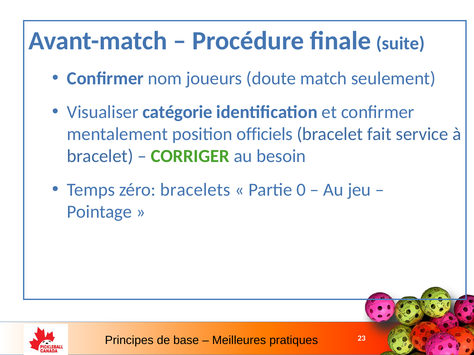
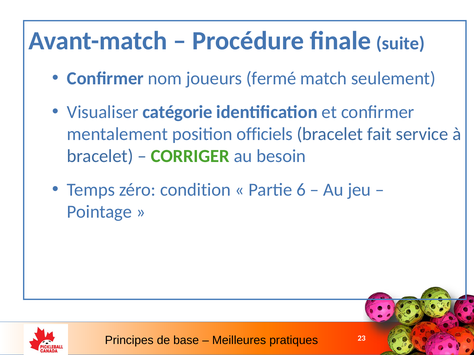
doute: doute -> fermé
bracelets: bracelets -> condition
0: 0 -> 6
